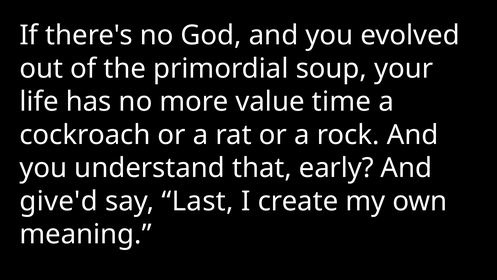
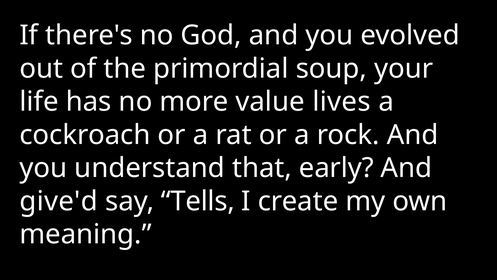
time: time -> lives
Last: Last -> Tells
